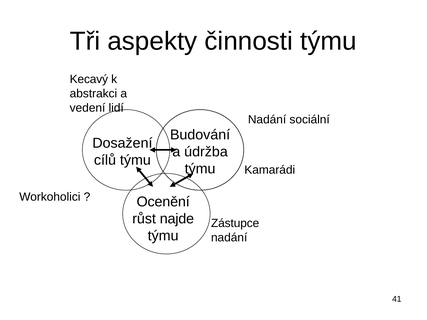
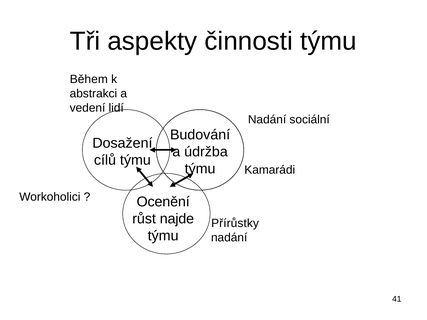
Kecavý: Kecavý -> Během
Zástupce: Zástupce -> Přírůstky
